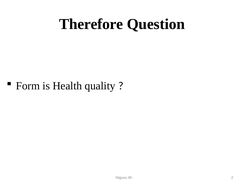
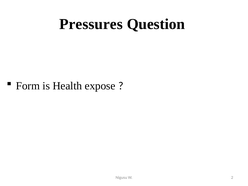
Therefore: Therefore -> Pressures
quality: quality -> expose
